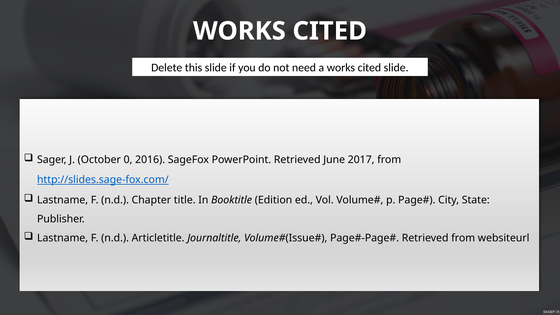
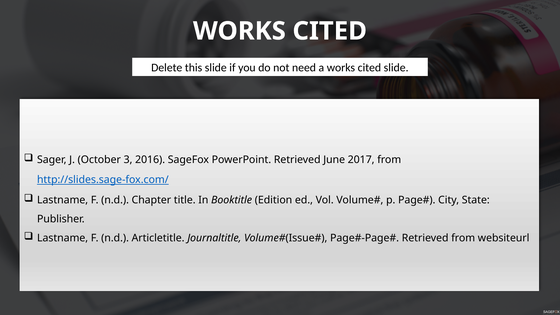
0: 0 -> 3
